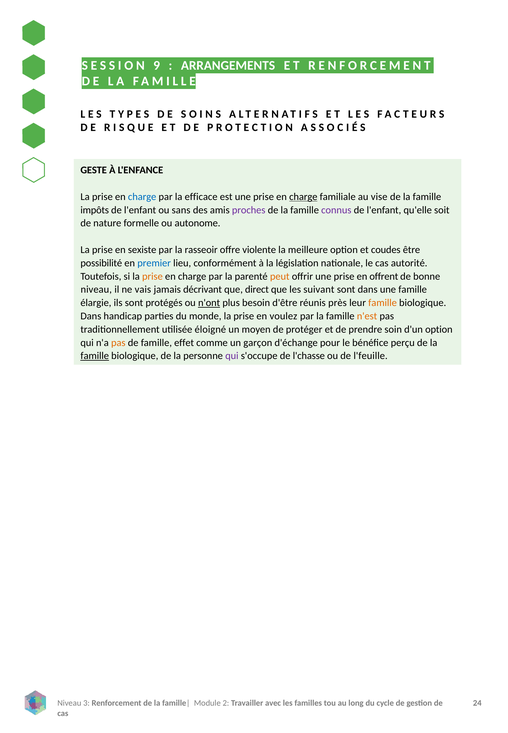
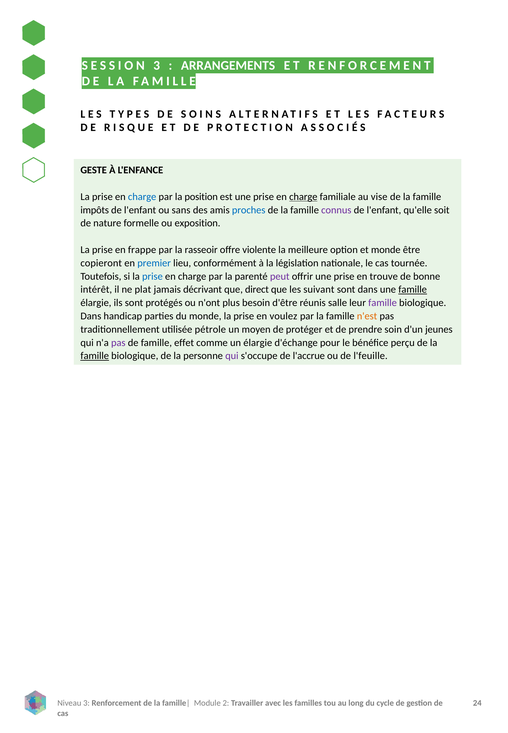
SESSION 9: 9 -> 3
efficace: efficace -> position
proches colour: purple -> blue
autonome: autonome -> exposition
sexiste: sexiste -> frappe
et coudes: coudes -> monde
possibilité: possibilité -> copieront
autorité: autorité -> tournée
prise at (152, 277) colour: orange -> blue
peut colour: orange -> purple
offrent: offrent -> trouve
niveau at (96, 290): niveau -> intérêt
vais: vais -> plat
famille at (413, 290) underline: none -> present
n'ont underline: present -> none
près: près -> salle
famille at (383, 303) colour: orange -> purple
éloigné: éloigné -> pétrole
d'un option: option -> jeunes
pas at (118, 343) colour: orange -> purple
un garçon: garçon -> élargie
l'chasse: l'chasse -> l'accrue
